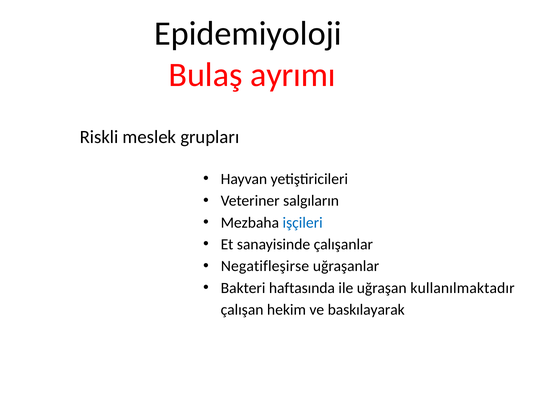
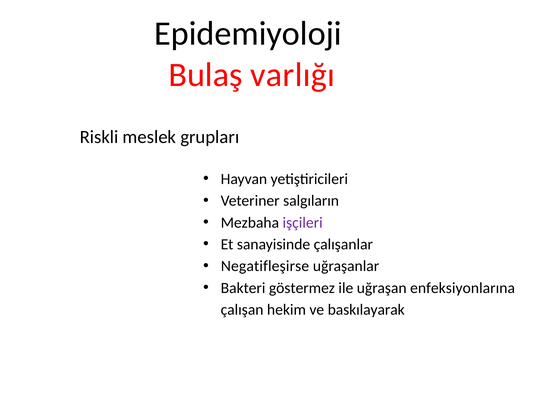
ayrımı: ayrımı -> varlığı
işçileri colour: blue -> purple
haftasında: haftasında -> göstermez
kullanılmaktadır: kullanılmaktadır -> enfeksiyonlarına
